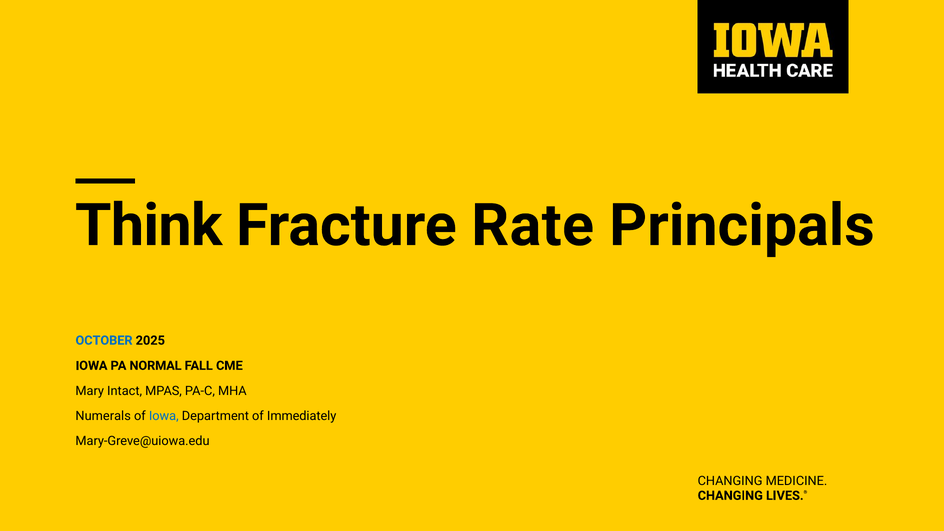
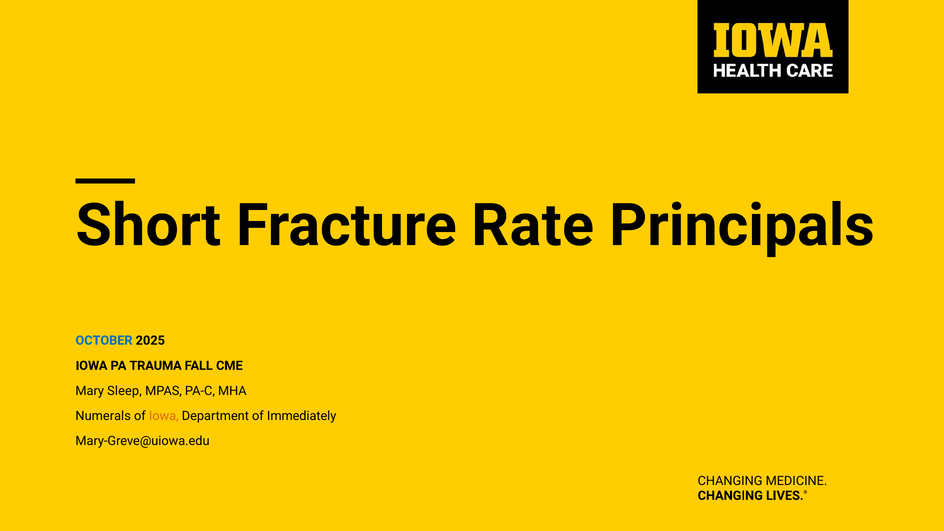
Think: Think -> Short
NORMAL: NORMAL -> TRAUMA
Intact: Intact -> Sleep
Iowa at (164, 416) colour: blue -> orange
